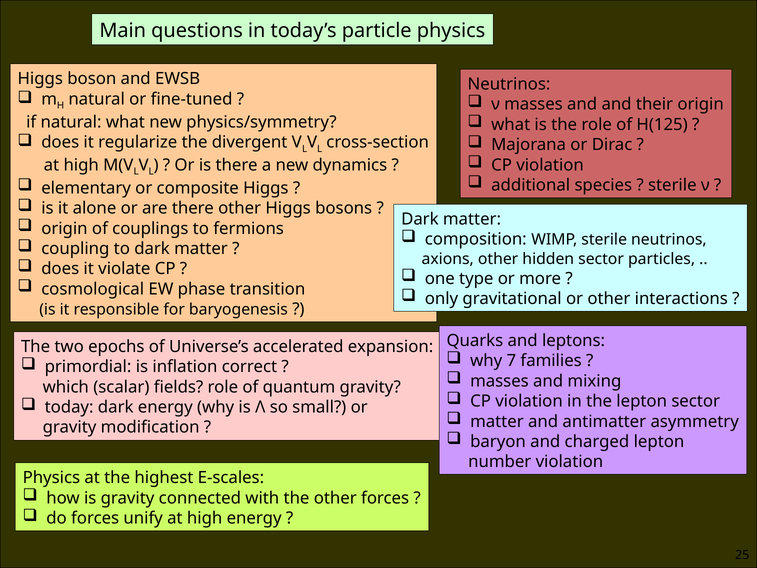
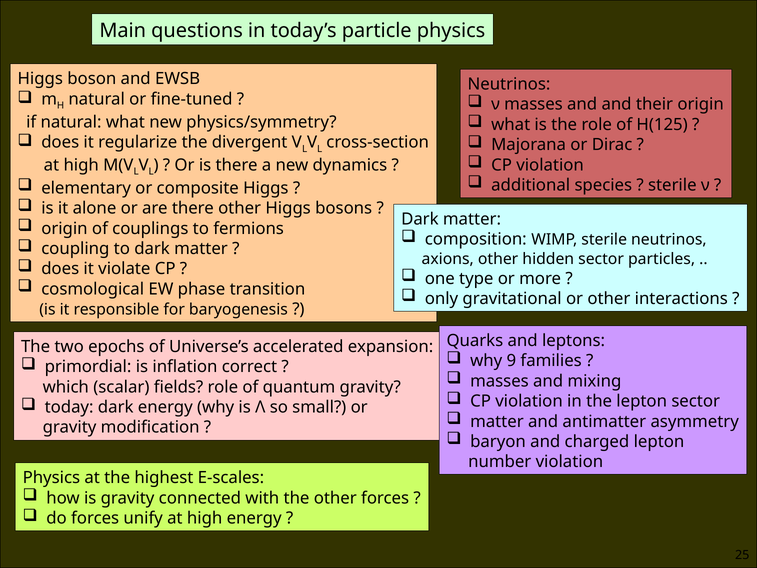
7: 7 -> 9
